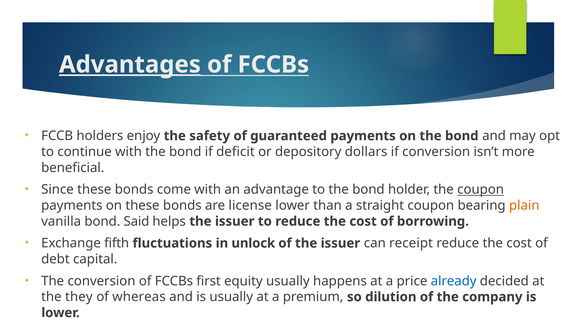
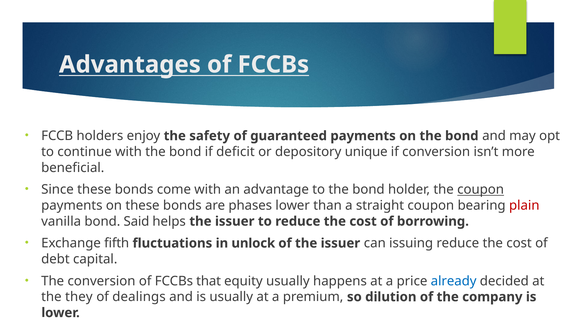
Advantages underline: present -> none
dollars: dollars -> unique
license: license -> phases
plain colour: orange -> red
receipt: receipt -> issuing
first: first -> that
whereas: whereas -> dealings
